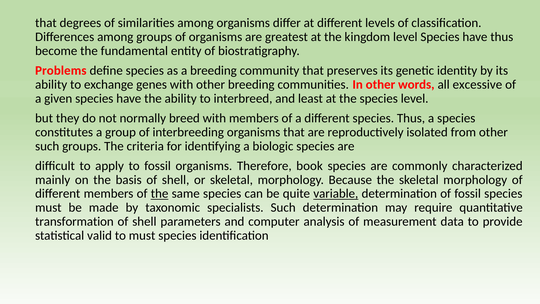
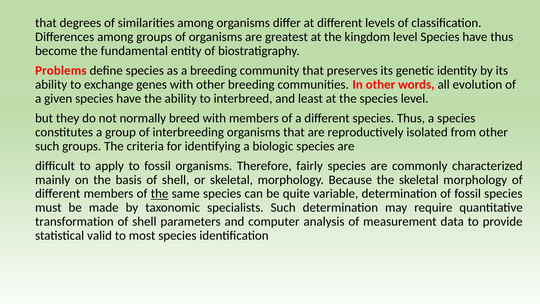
excessive: excessive -> evolution
book: book -> fairly
variable underline: present -> none
to must: must -> most
